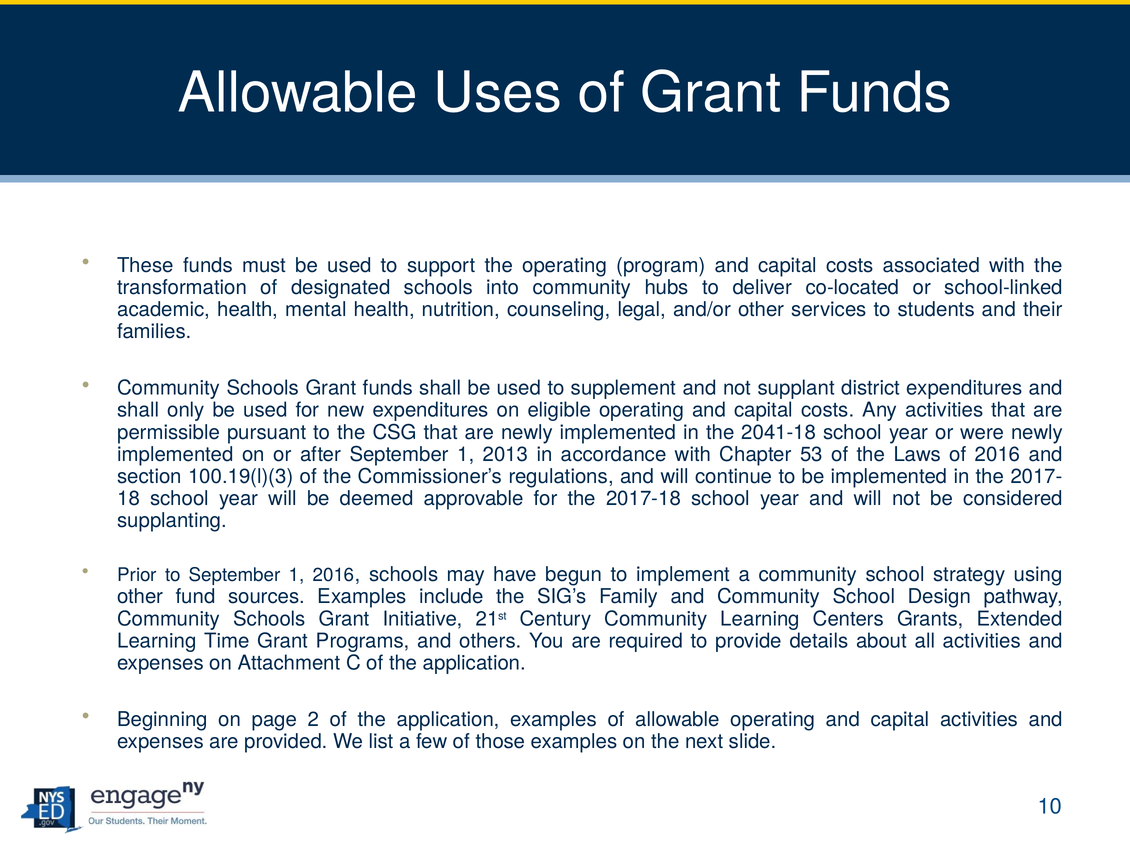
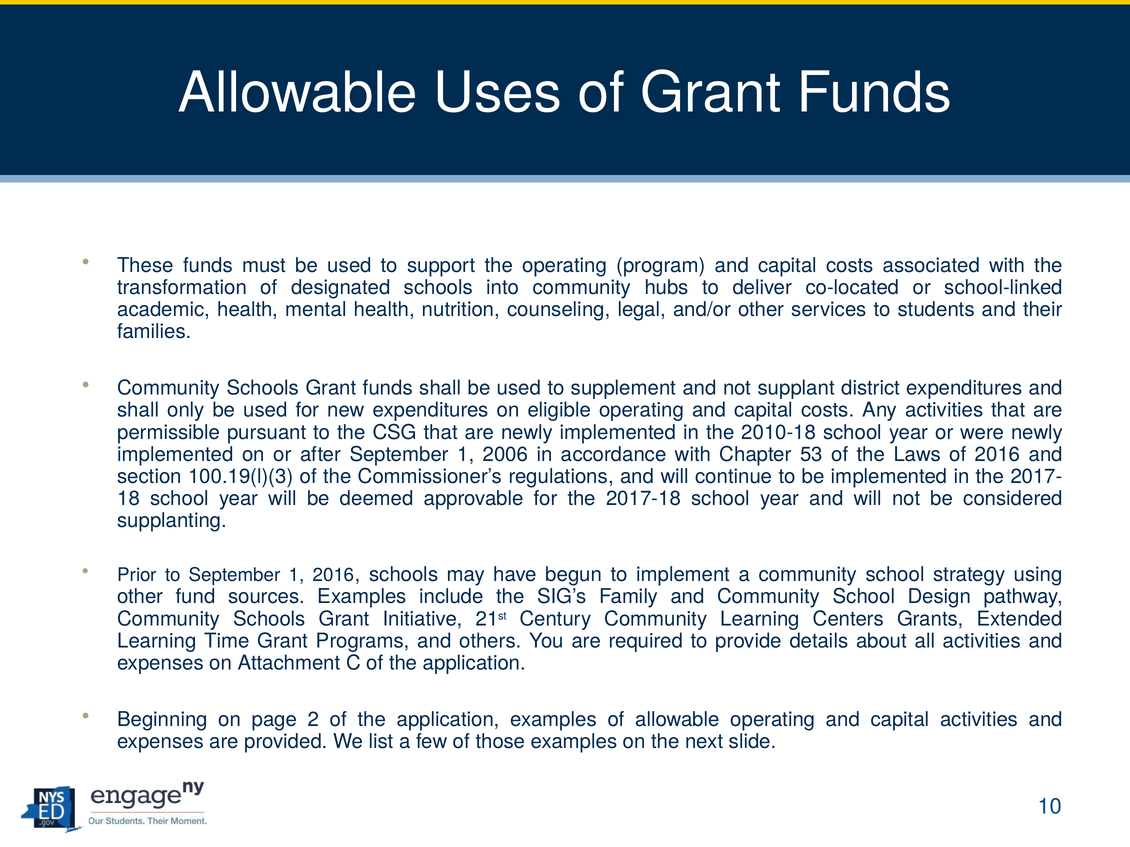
2041-18: 2041-18 -> 2010-18
2013: 2013 -> 2006
